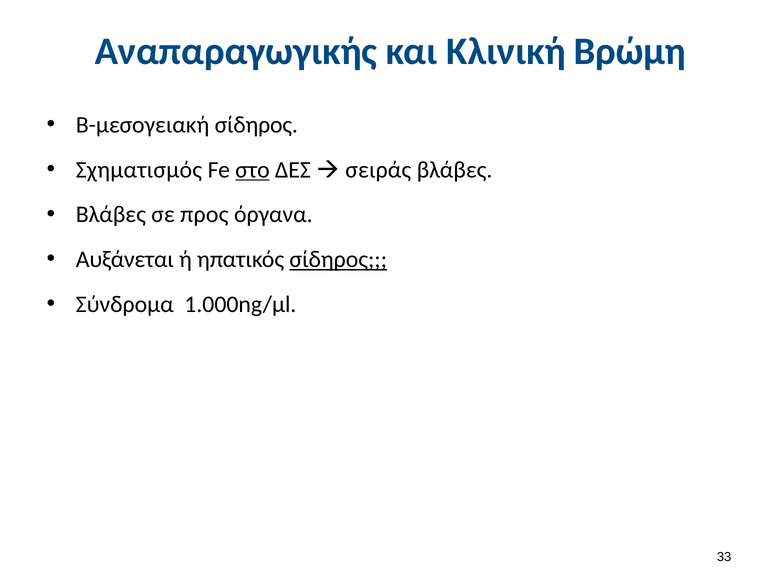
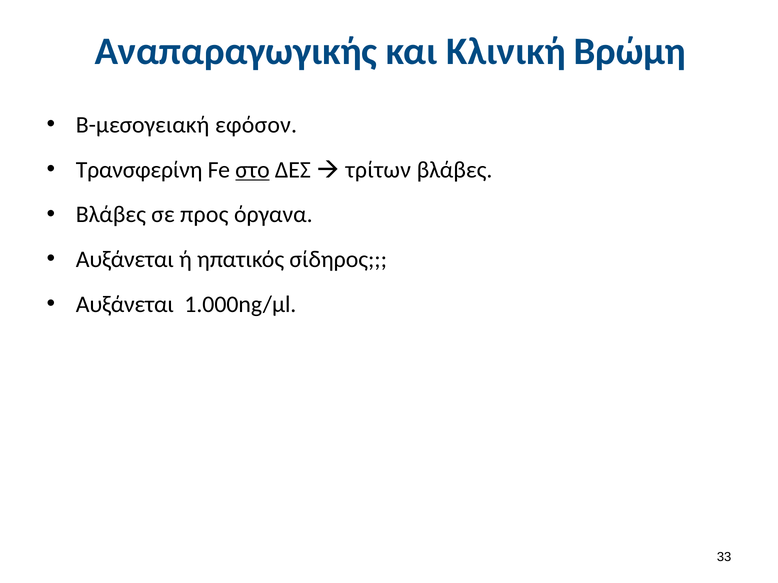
Β-μεσογειακή σίδηρος: σίδηρος -> εφόσον
Σχηματισμός: Σχηματισμός -> Τρανσφερίνη
σειράς: σειράς -> τρίτων
σίδηρος at (338, 260) underline: present -> none
Σύνδρομα at (125, 305): Σύνδρομα -> Αυξάνεται
